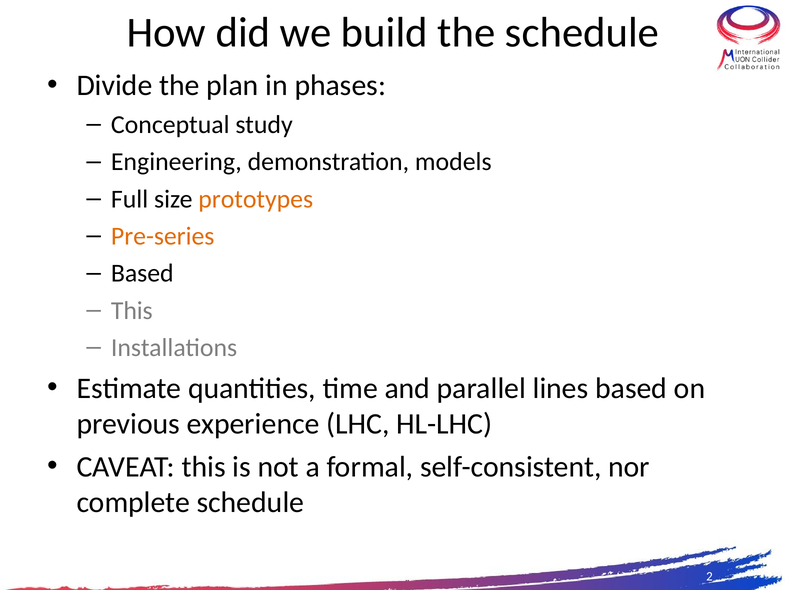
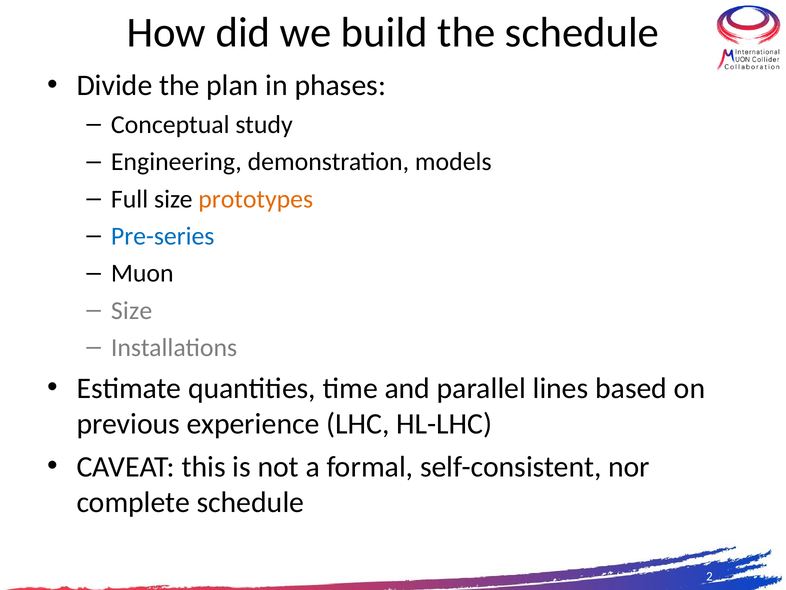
Pre-series colour: orange -> blue
Based at (142, 273): Based -> Muon
This at (132, 311): This -> Size
